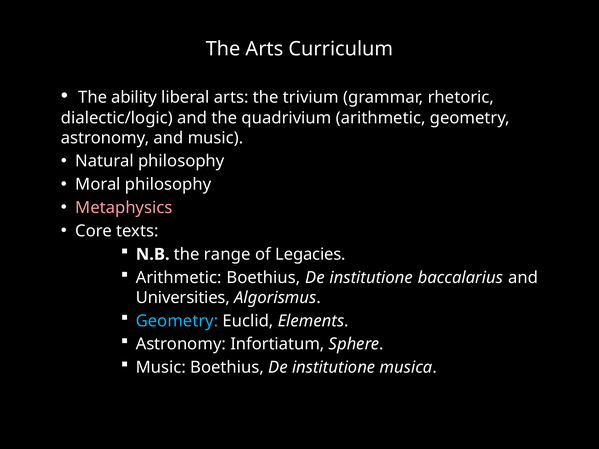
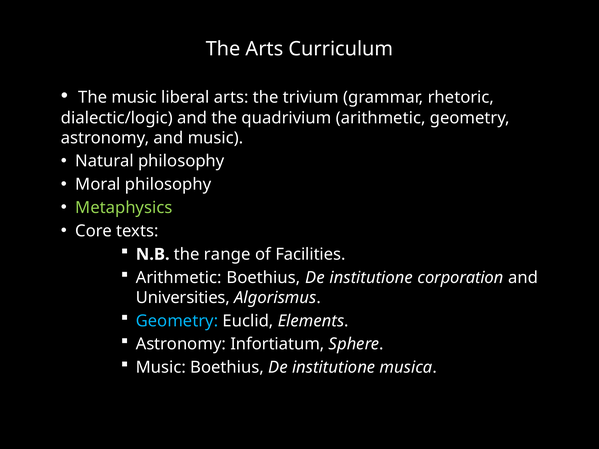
The ability: ability -> music
Metaphysics colour: pink -> light green
Legacies: Legacies -> Facilities
baccalarius: baccalarius -> corporation
